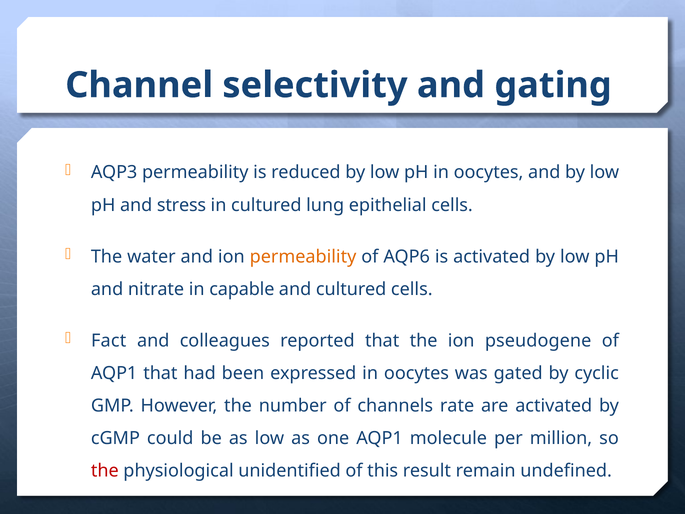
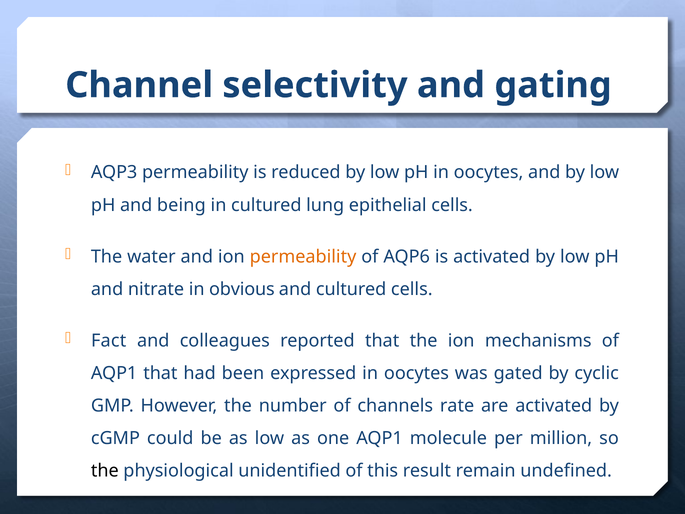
stress: stress -> being
capable: capable -> obvious
pseudogene: pseudogene -> mechanisms
the at (105, 471) colour: red -> black
